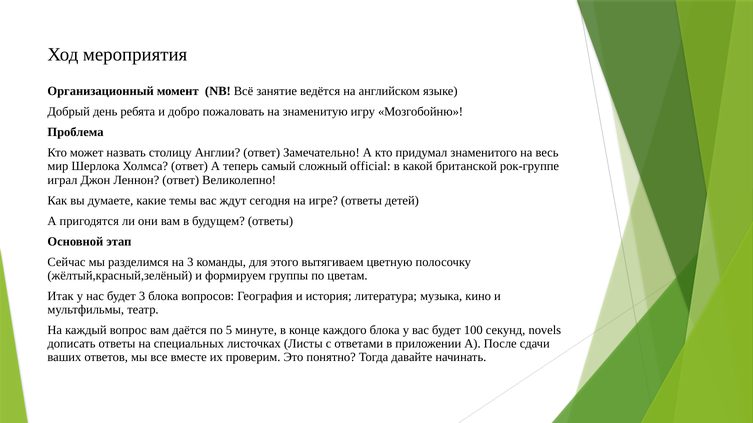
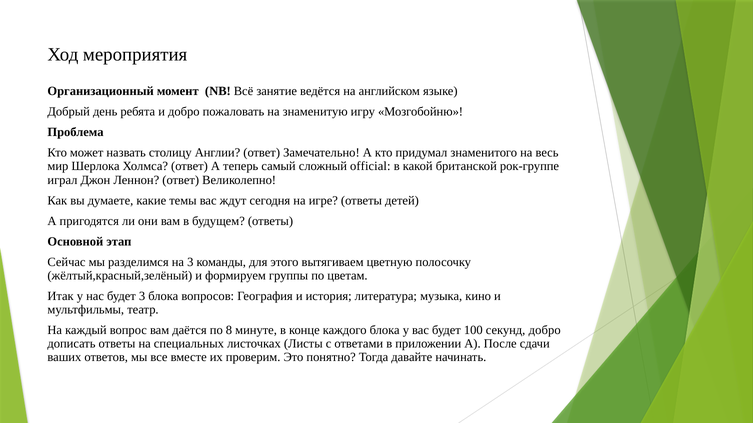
5: 5 -> 8
секунд novels: novels -> добро
